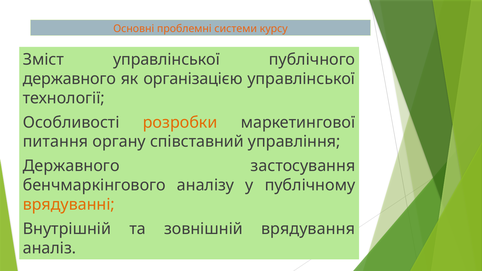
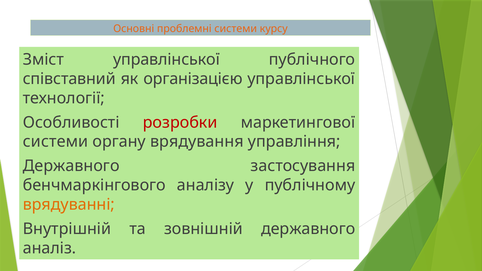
державного at (69, 79): державного -> співставний
розробки colour: orange -> red
питання at (56, 142): питання -> системи
співставний: співставний -> врядування
зовнішній врядування: врядування -> державного
